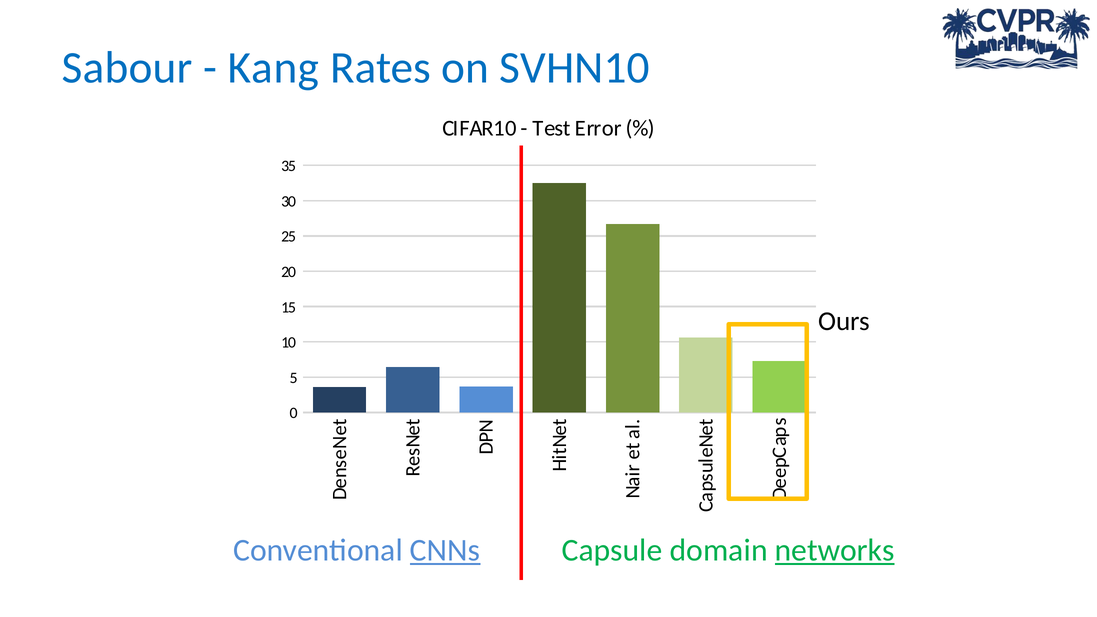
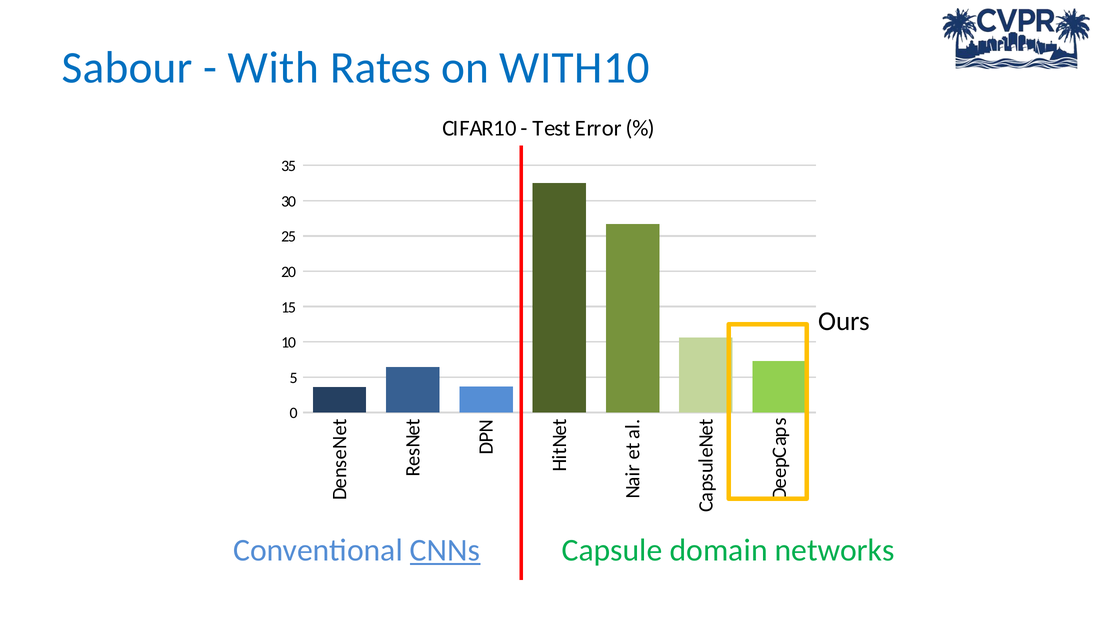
Kang: Kang -> With
SVHN10: SVHN10 -> WITH10
networks underline: present -> none
